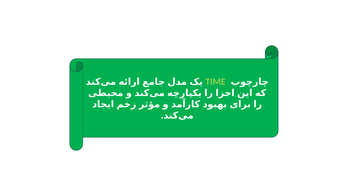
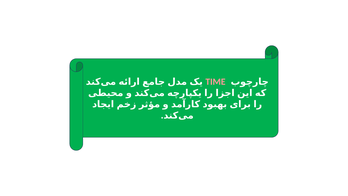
TIME colour: light green -> pink
